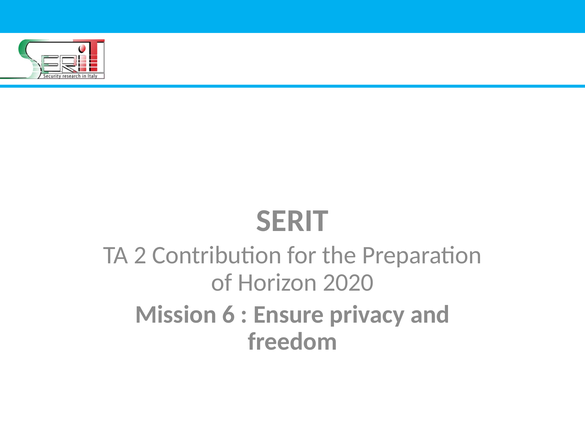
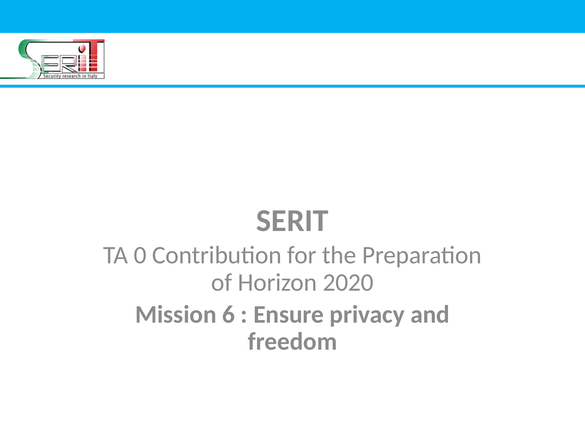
2: 2 -> 0
